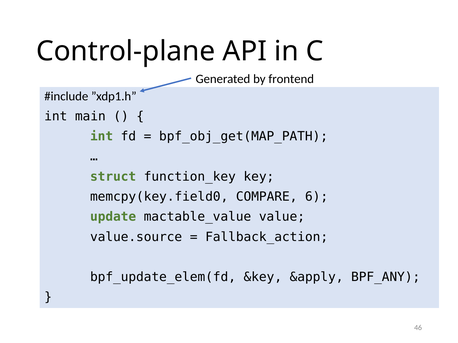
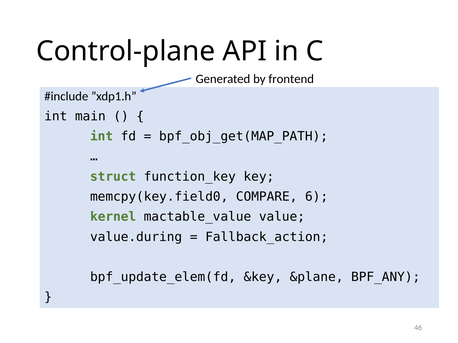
update: update -> kernel
value.source: value.source -> value.during
&apply: &apply -> &plane
